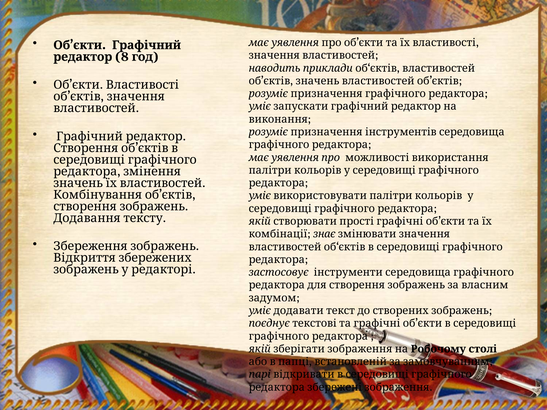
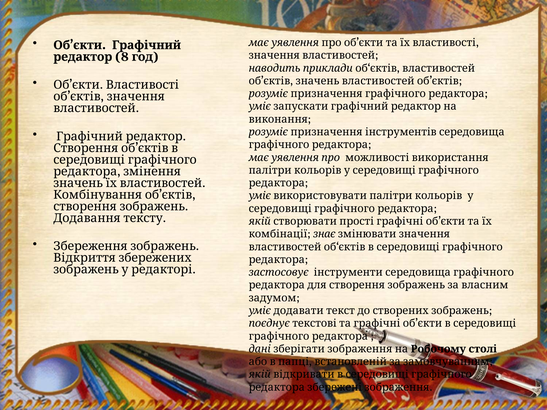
якій at (260, 349): якій -> дані
парі at (260, 375): парі -> якій
